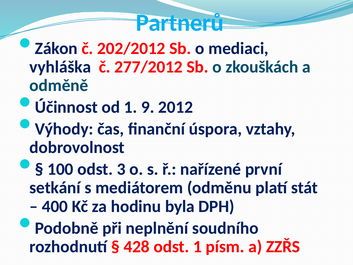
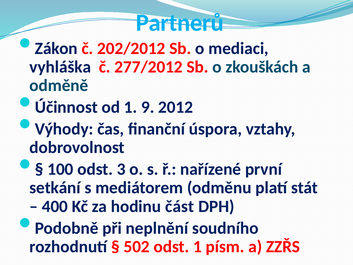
byla: byla -> část
428: 428 -> 502
